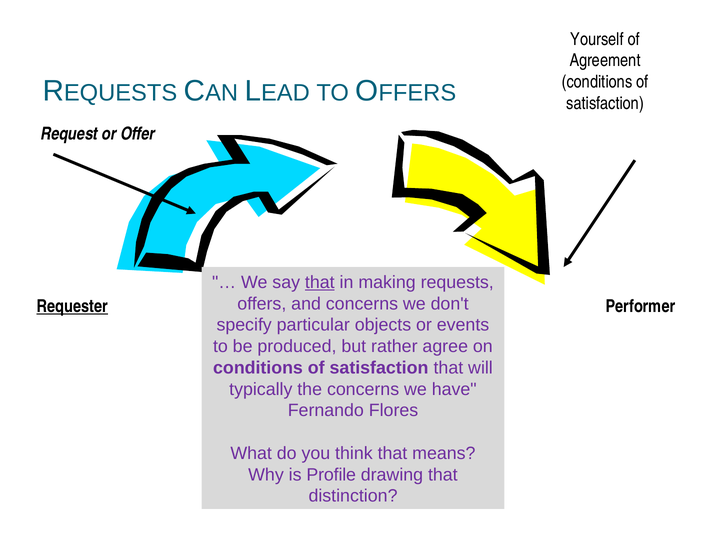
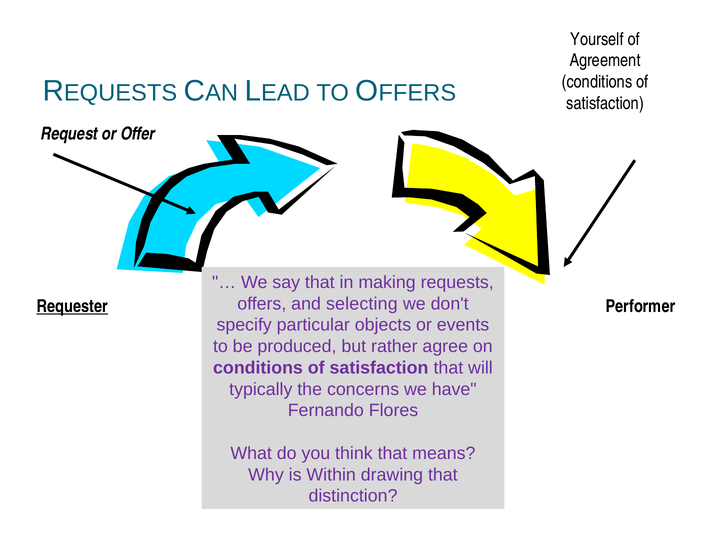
that at (320, 282) underline: present -> none
and concerns: concerns -> selecting
Profile: Profile -> Within
